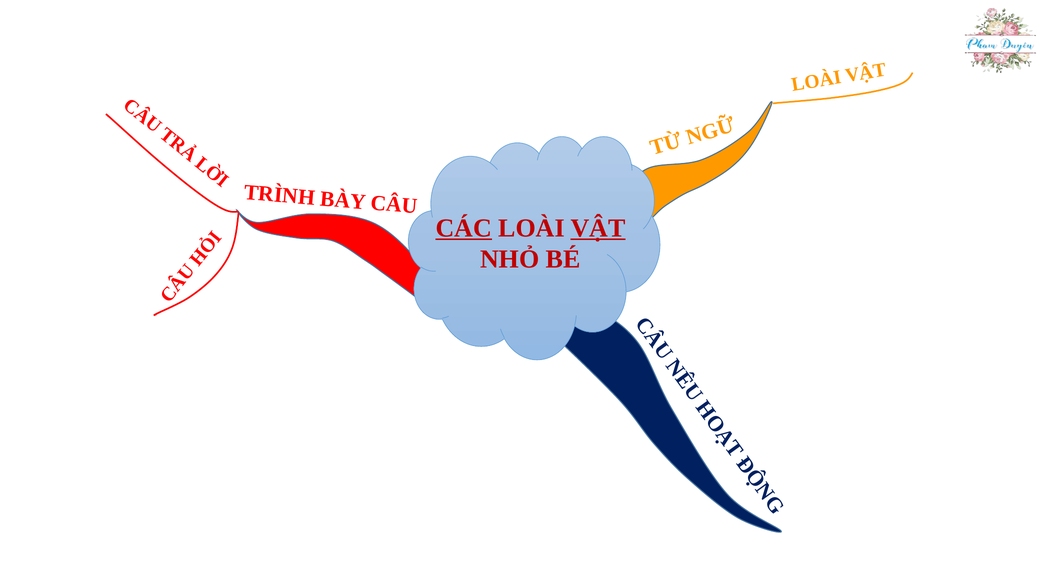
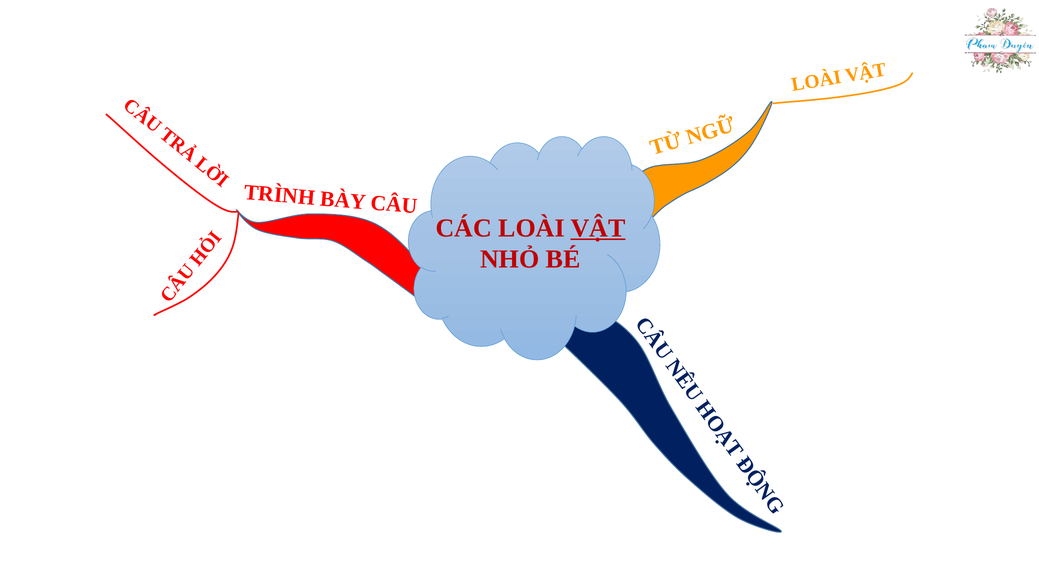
CÁC underline: present -> none
